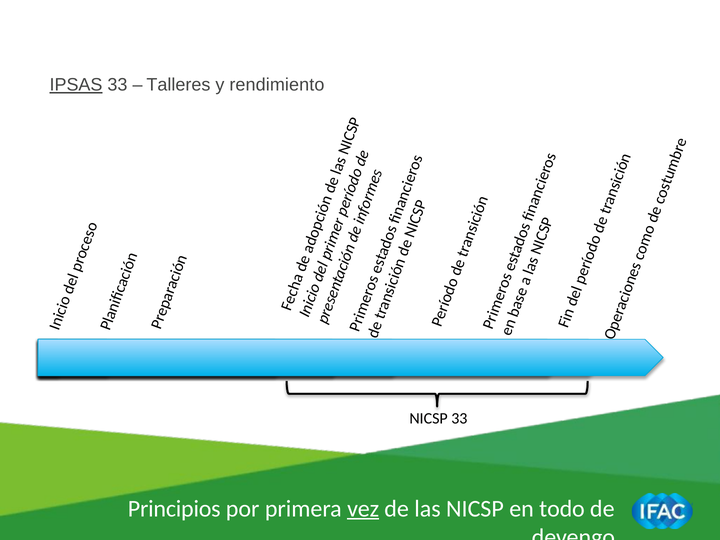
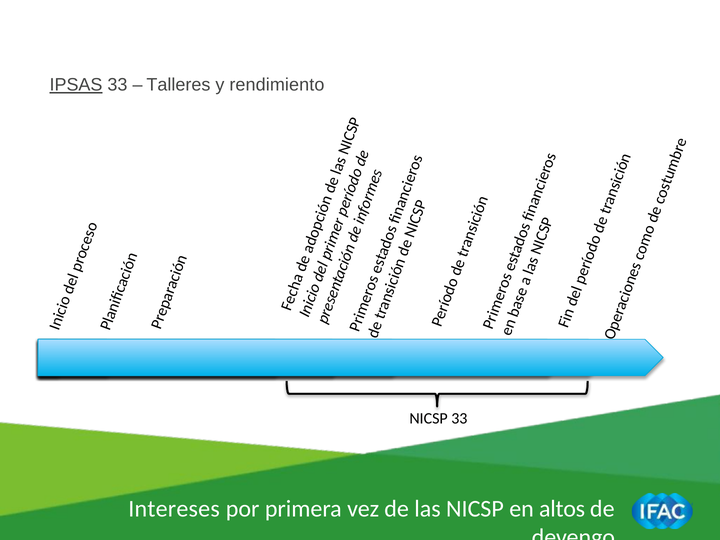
Principios: Principios -> Intereses
vez underline: present -> none
todo: todo -> altos
